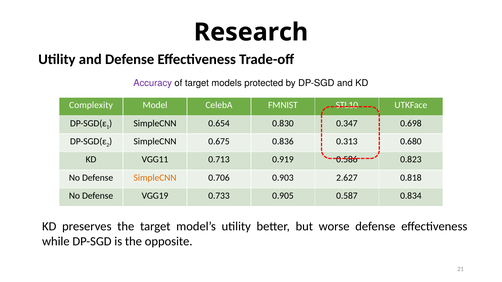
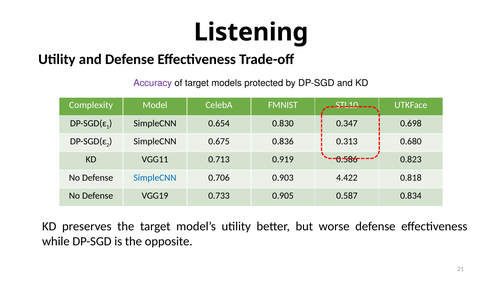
Research: Research -> Listening
SimpleCNN at (155, 178) colour: orange -> blue
2.627: 2.627 -> 4.422
